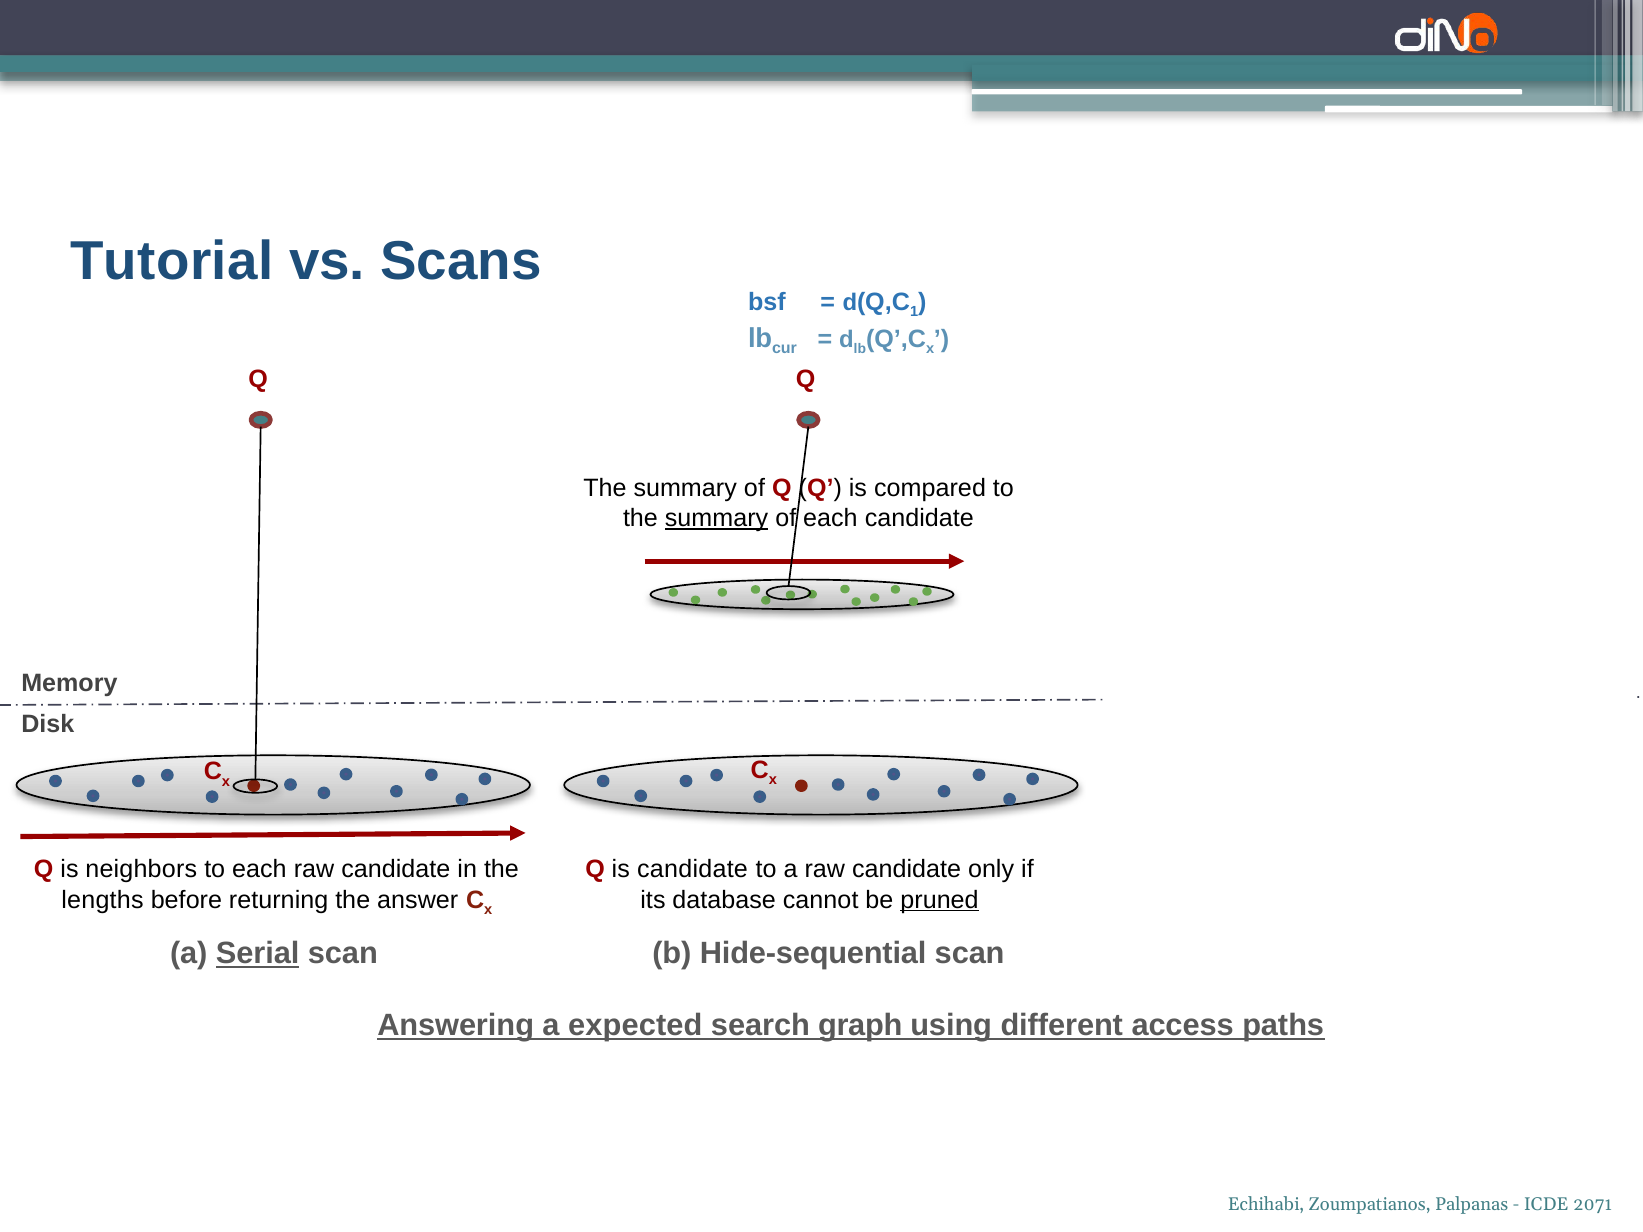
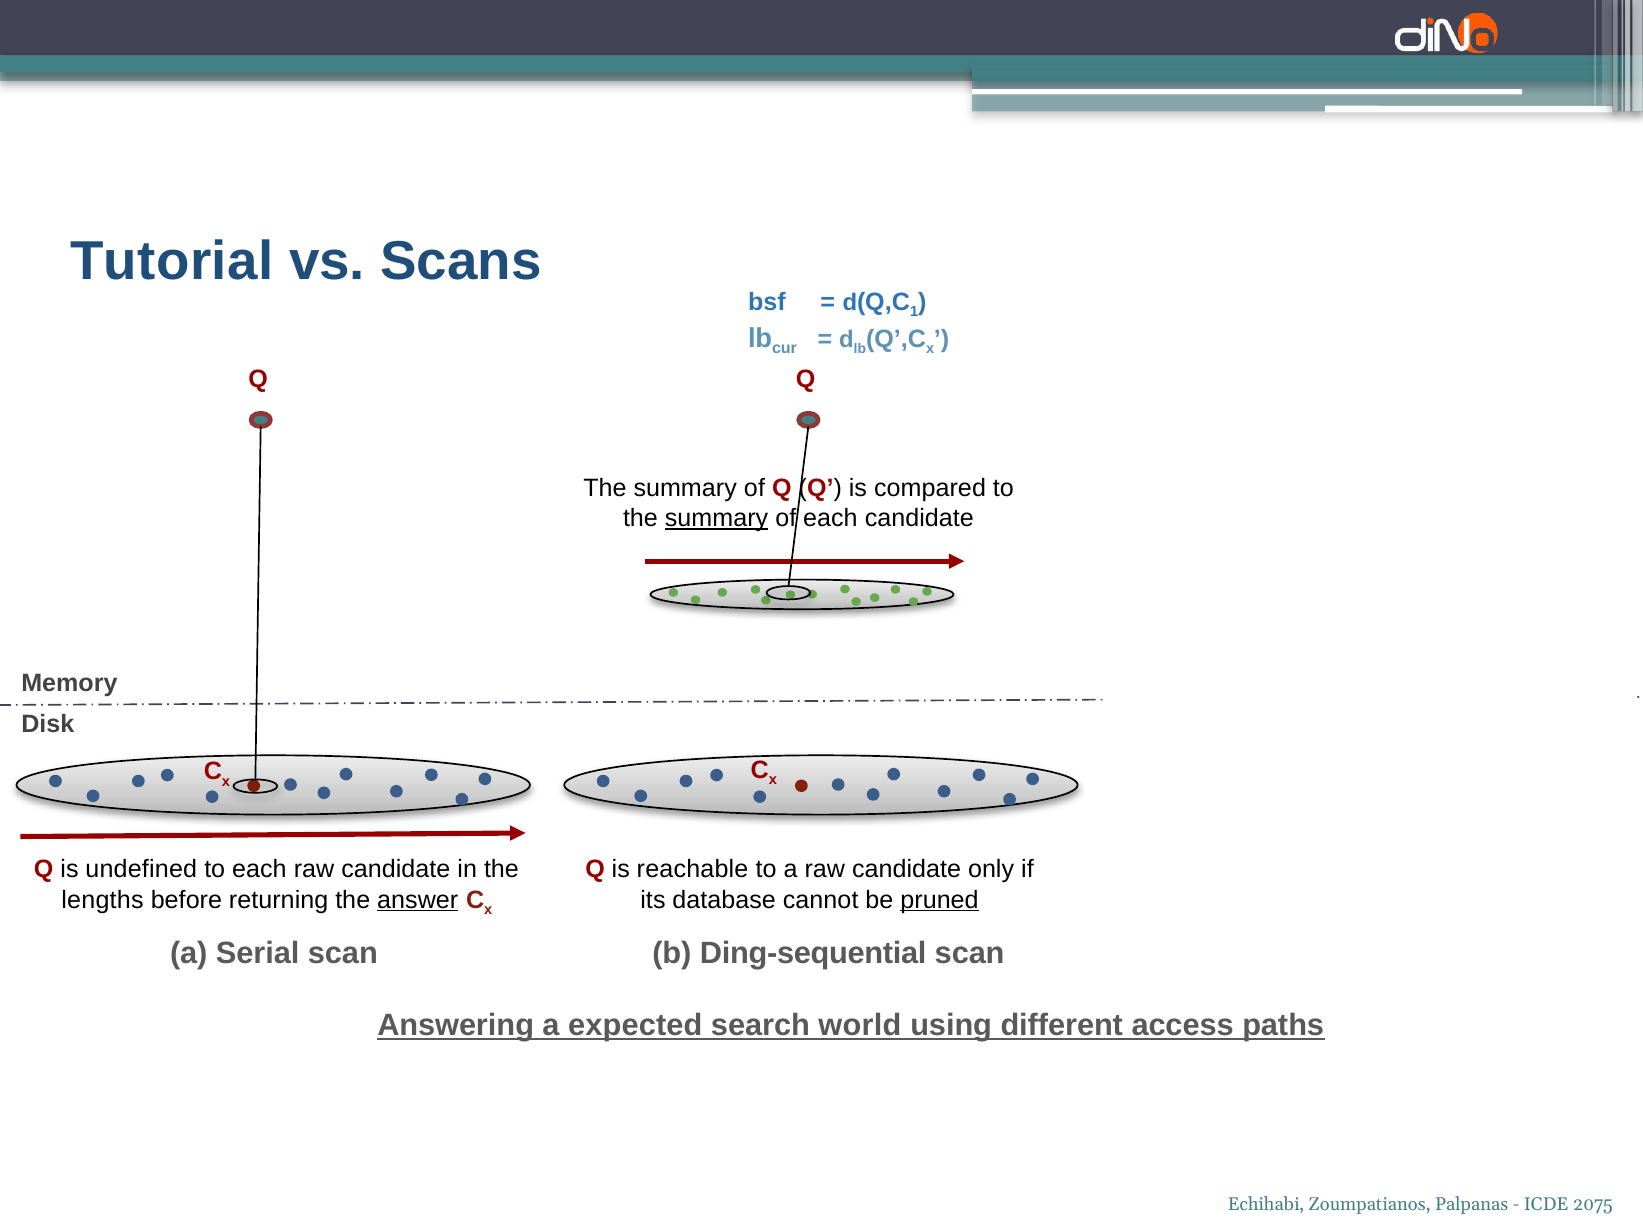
neighbors: neighbors -> undefined
is candidate: candidate -> reachable
answer underline: none -> present
Serial underline: present -> none
Hide-sequential: Hide-sequential -> Ding-sequential
graph: graph -> world
2071: 2071 -> 2075
